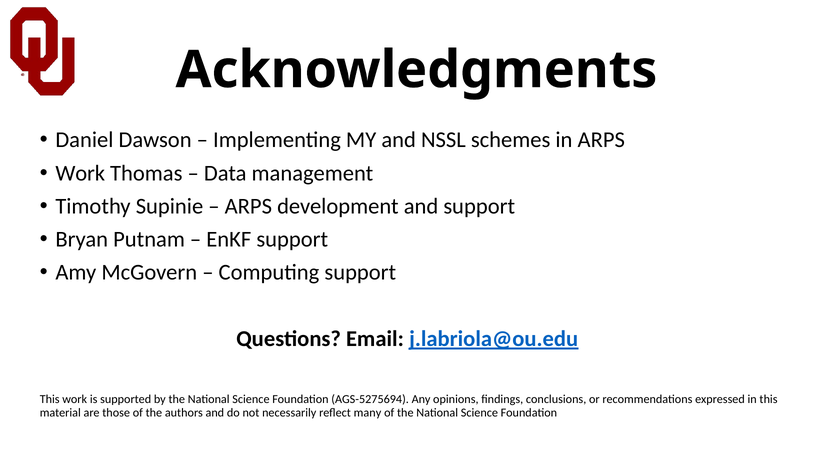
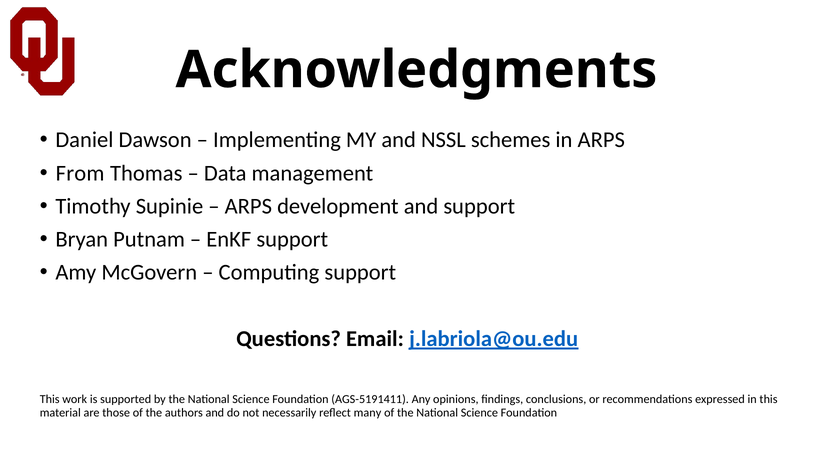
Work at (80, 173): Work -> From
AGS-5275694: AGS-5275694 -> AGS-5191411
